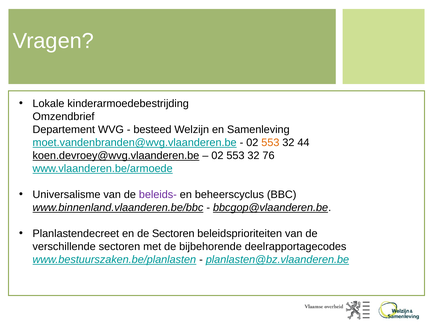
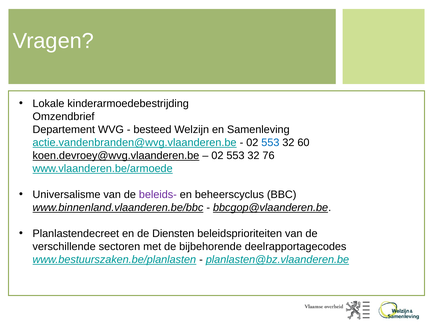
moet.vandenbranden@wvg.vlaanderen.be: moet.vandenbranden@wvg.vlaanderen.be -> actie.vandenbranden@wvg.vlaanderen.be
553 at (270, 143) colour: orange -> blue
44: 44 -> 60
de Sectoren: Sectoren -> Diensten
